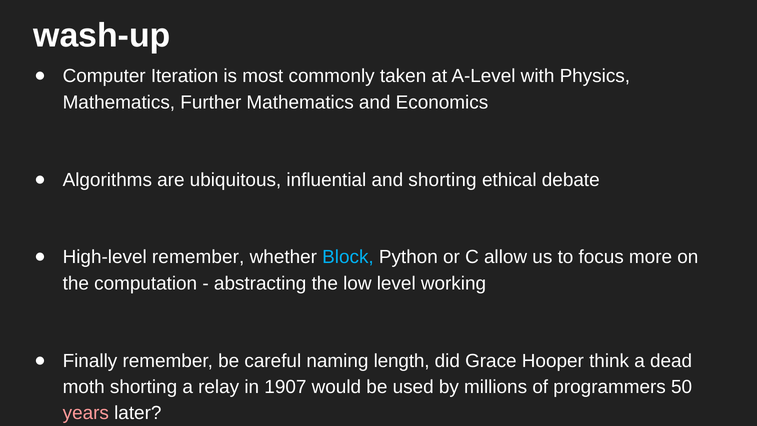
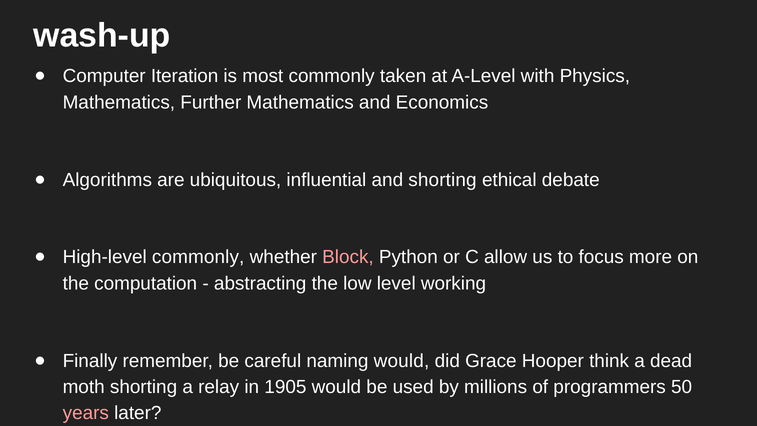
High-level remember: remember -> commonly
Block colour: light blue -> pink
naming length: length -> would
1907: 1907 -> 1905
